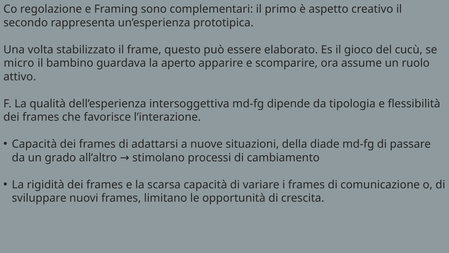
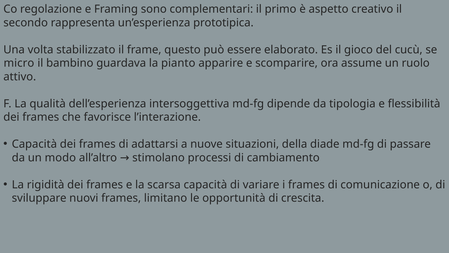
aperto: aperto -> pianto
grado: grado -> modo
